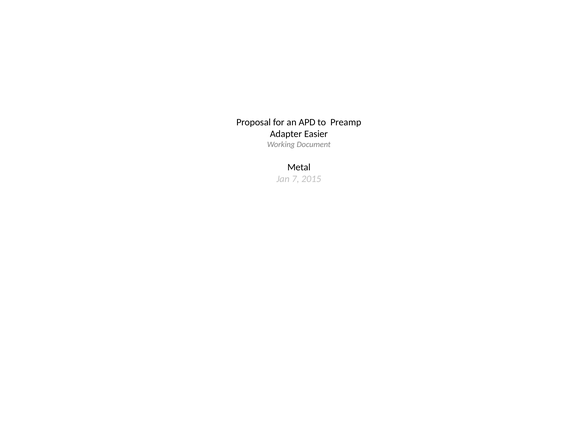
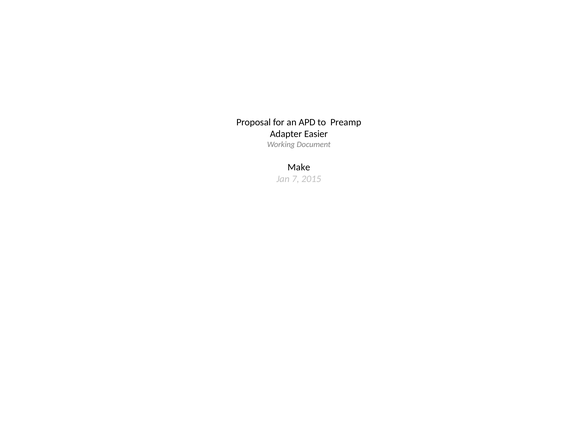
Metal: Metal -> Make
